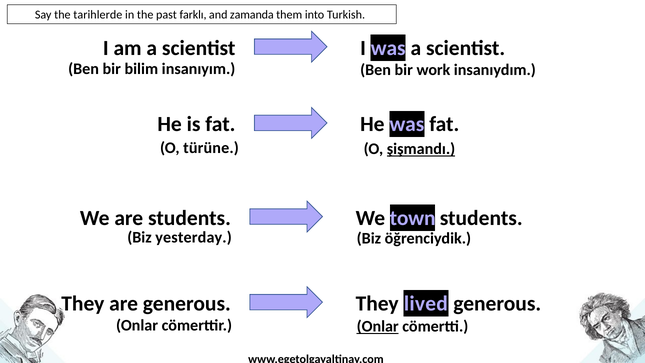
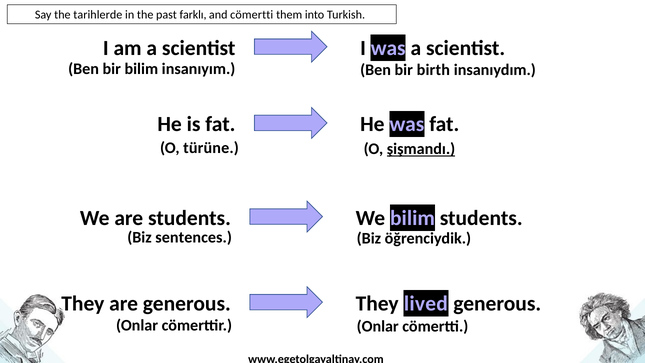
and zamanda: zamanda -> cömertti
work: work -> birth
We town: town -> bilim
yesterday: yesterday -> sentences
Onlar at (378, 326) underline: present -> none
